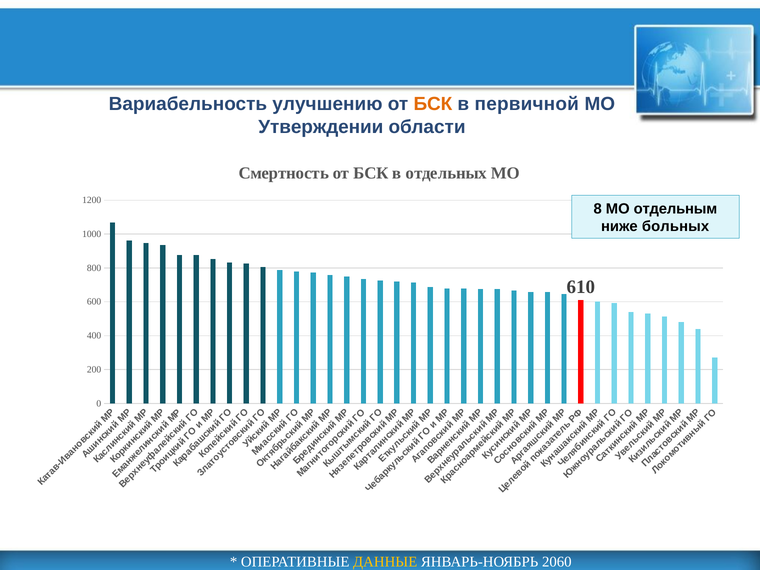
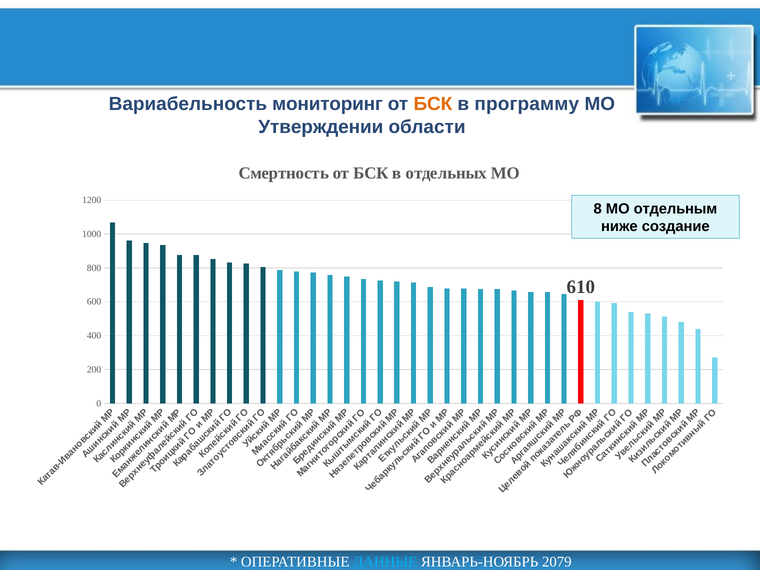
улучшению: улучшению -> мониторинг
первичной: первичной -> программу
больных: больных -> создание
ДАННЫЕ colour: yellow -> light blue
2060: 2060 -> 2079
